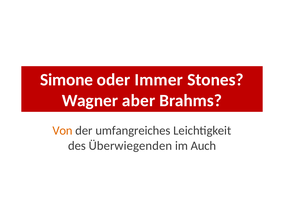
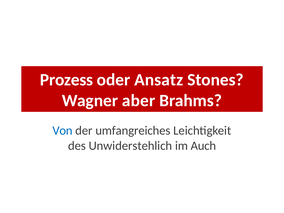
Simone: Simone -> Prozess
Immer: Immer -> Ansatz
Von colour: orange -> blue
Überwiegenden: Überwiegenden -> Unwiderstehlich
